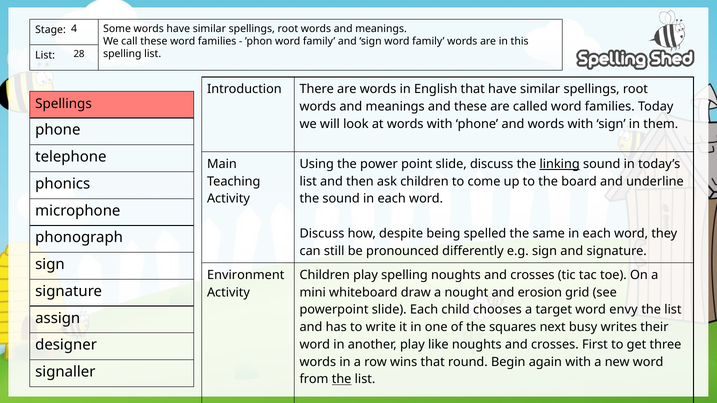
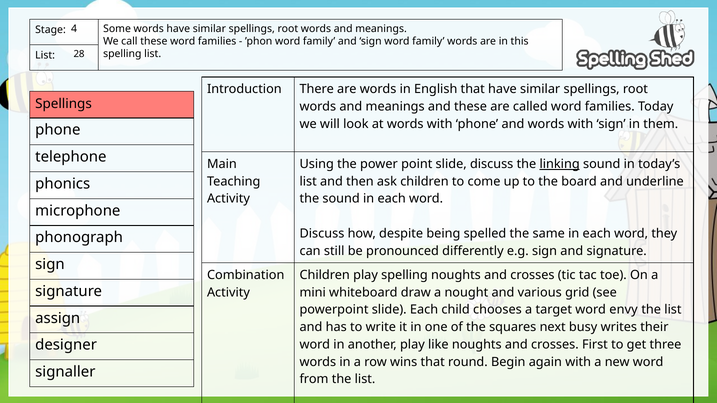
Environment: Environment -> Combination
erosion: erosion -> various
the at (342, 380) underline: present -> none
